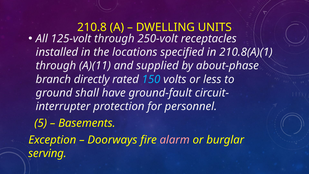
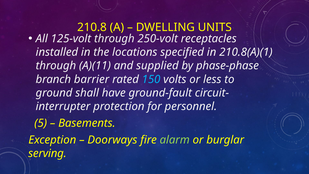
about-phase: about-phase -> phase-phase
directly: directly -> barrier
alarm colour: pink -> light green
